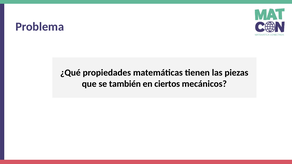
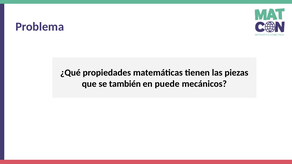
ciertos: ciertos -> puede
